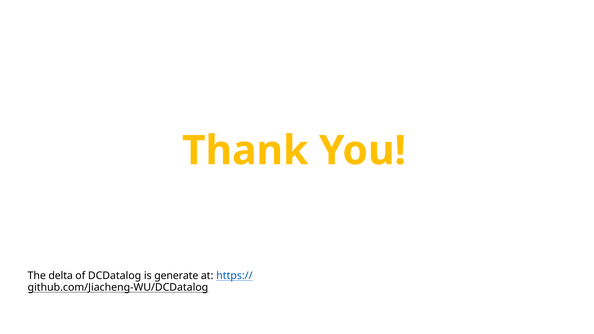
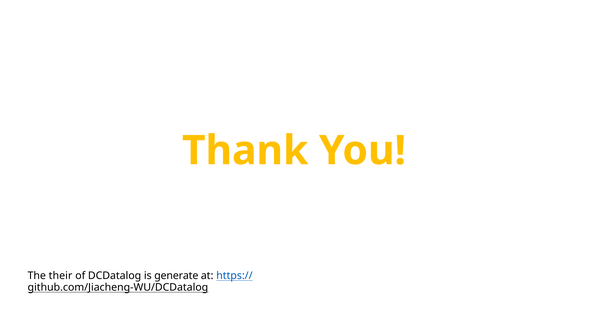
delta: delta -> their
